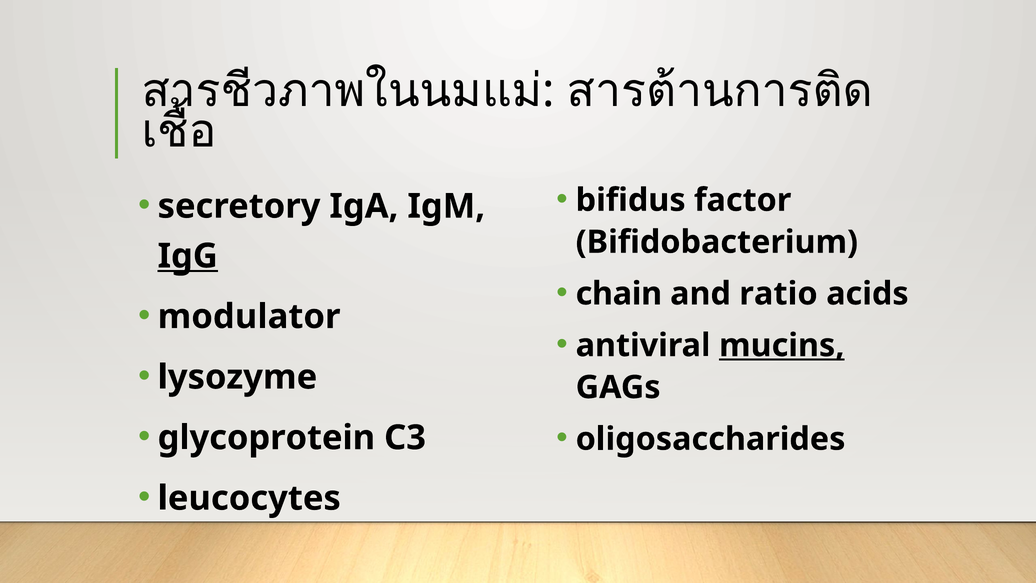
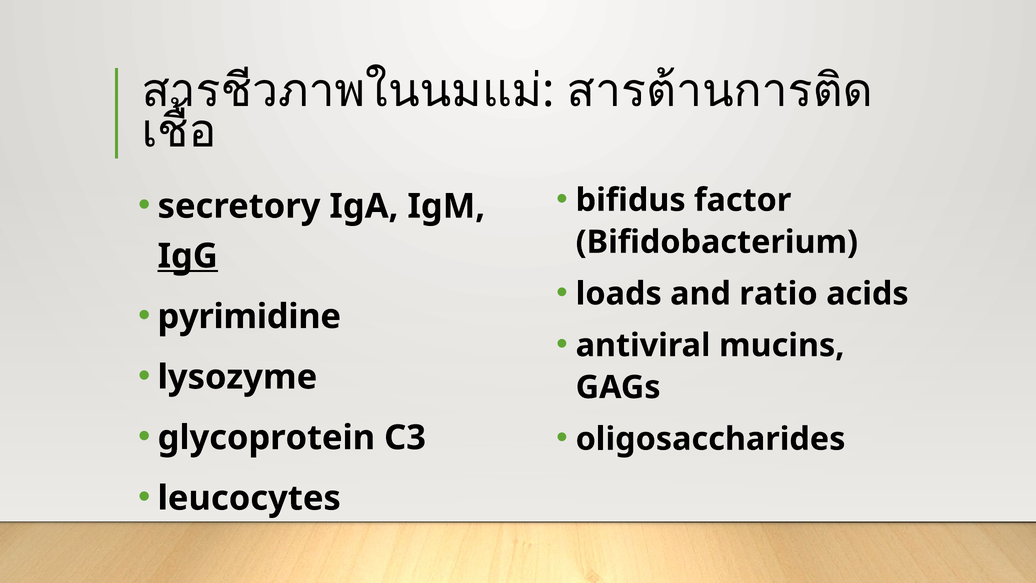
chain: chain -> loads
modulator: modulator -> pyrimidine
mucins underline: present -> none
